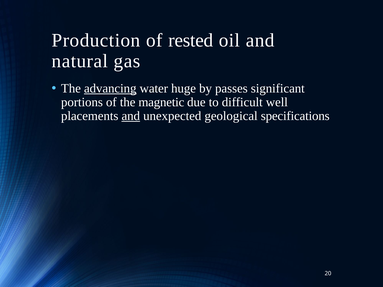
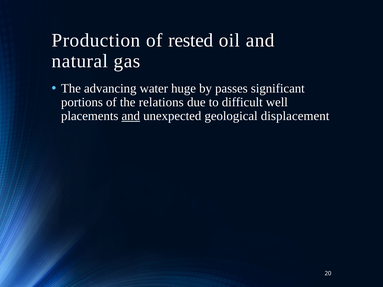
advancing underline: present -> none
magnetic: magnetic -> relations
specifications: specifications -> displacement
